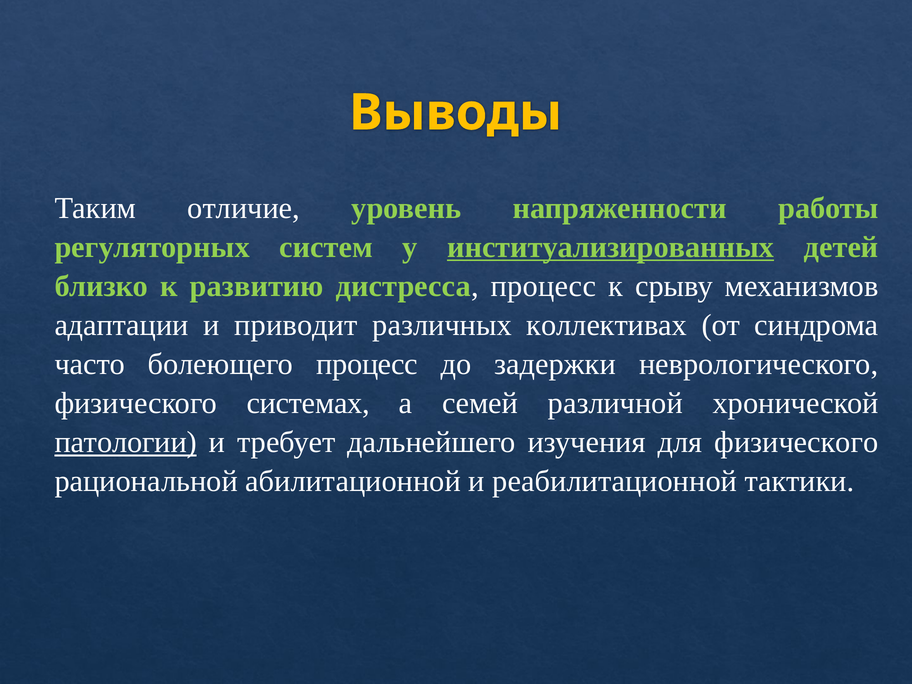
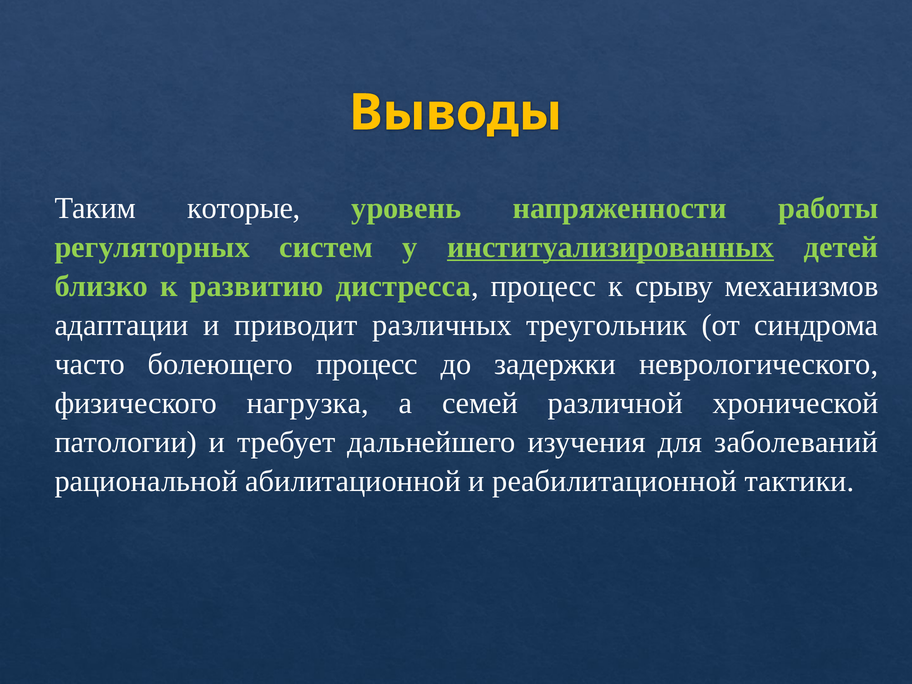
отличие: отличие -> которые
коллективах: коллективах -> треугольник
системах: системах -> нагрузка
патологии underline: present -> none
для физического: физического -> заболеваний
